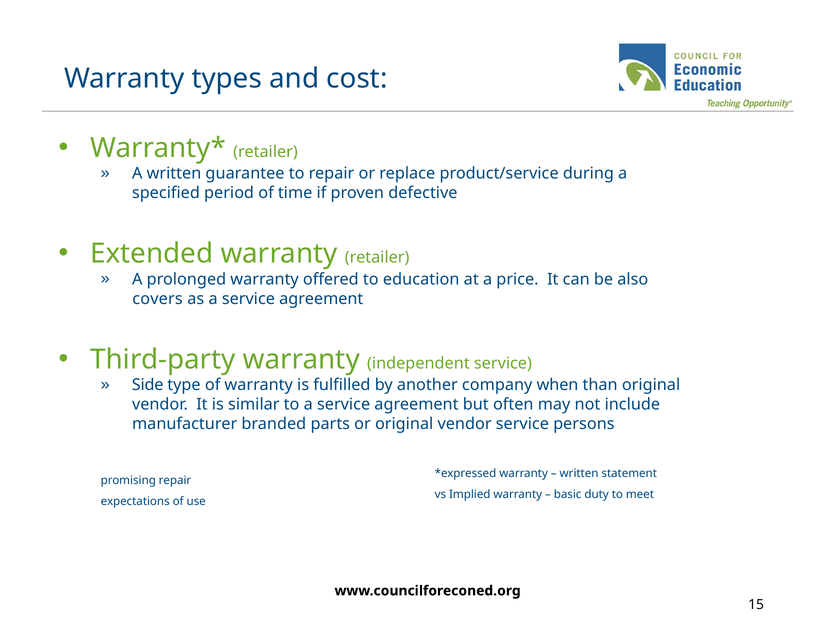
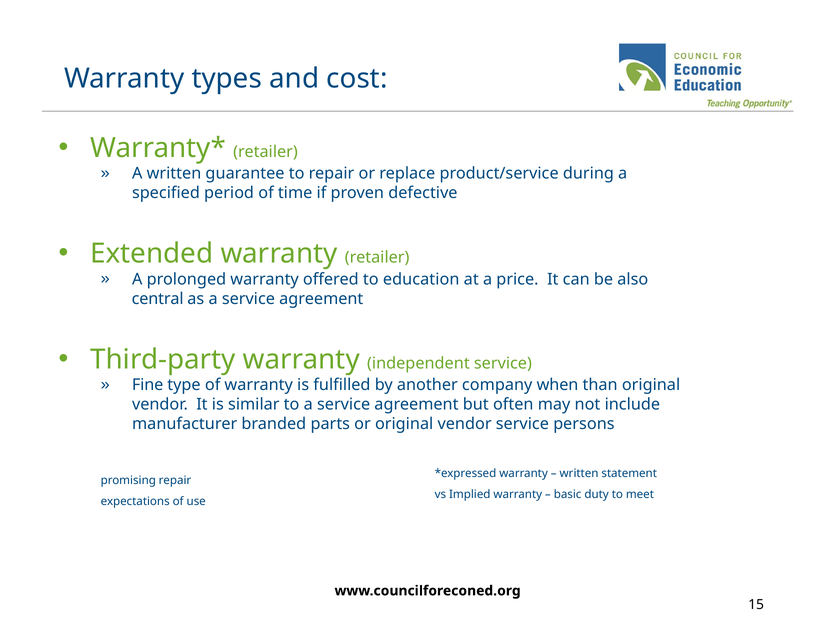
covers: covers -> central
Side: Side -> Fine
